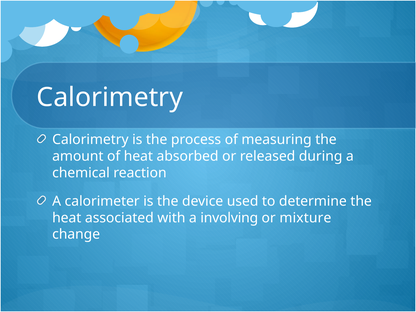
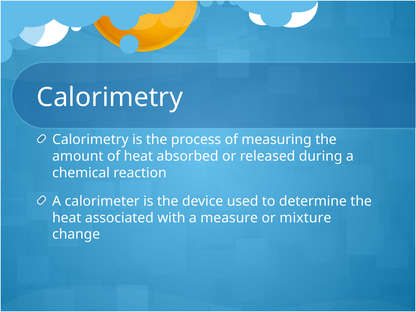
involving: involving -> measure
